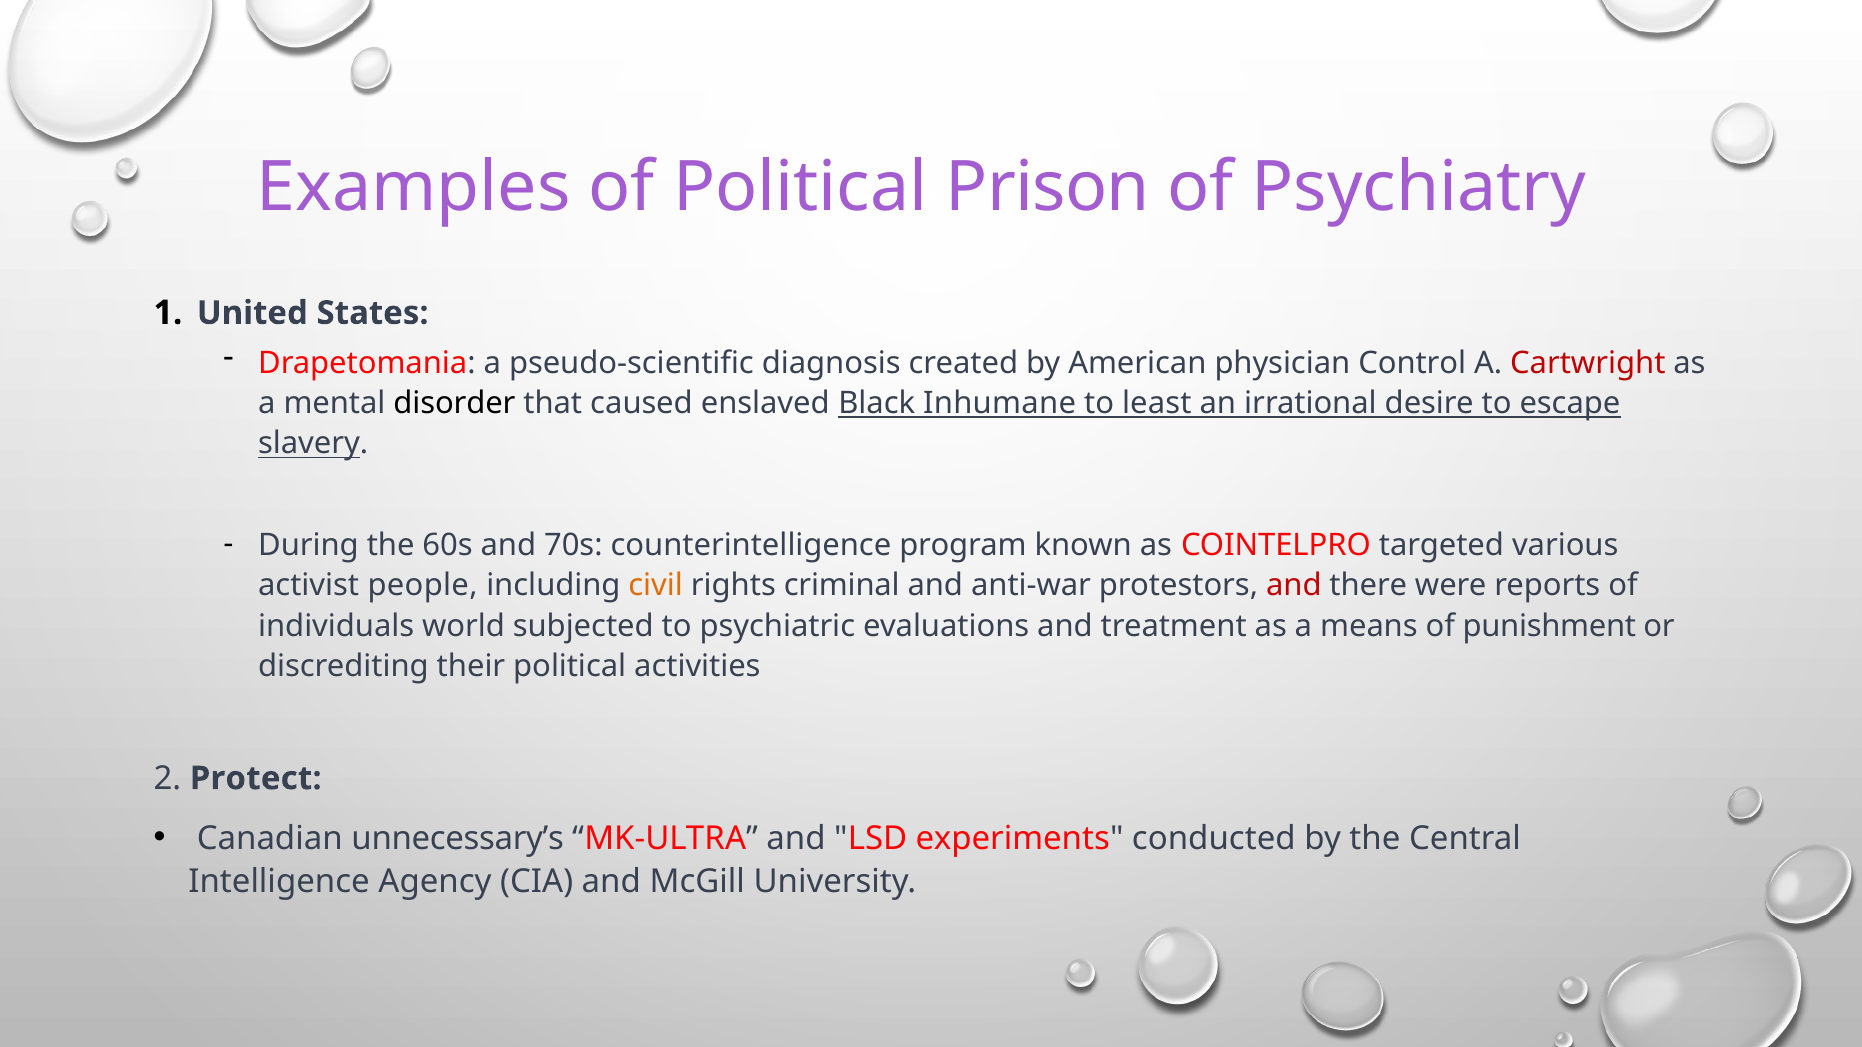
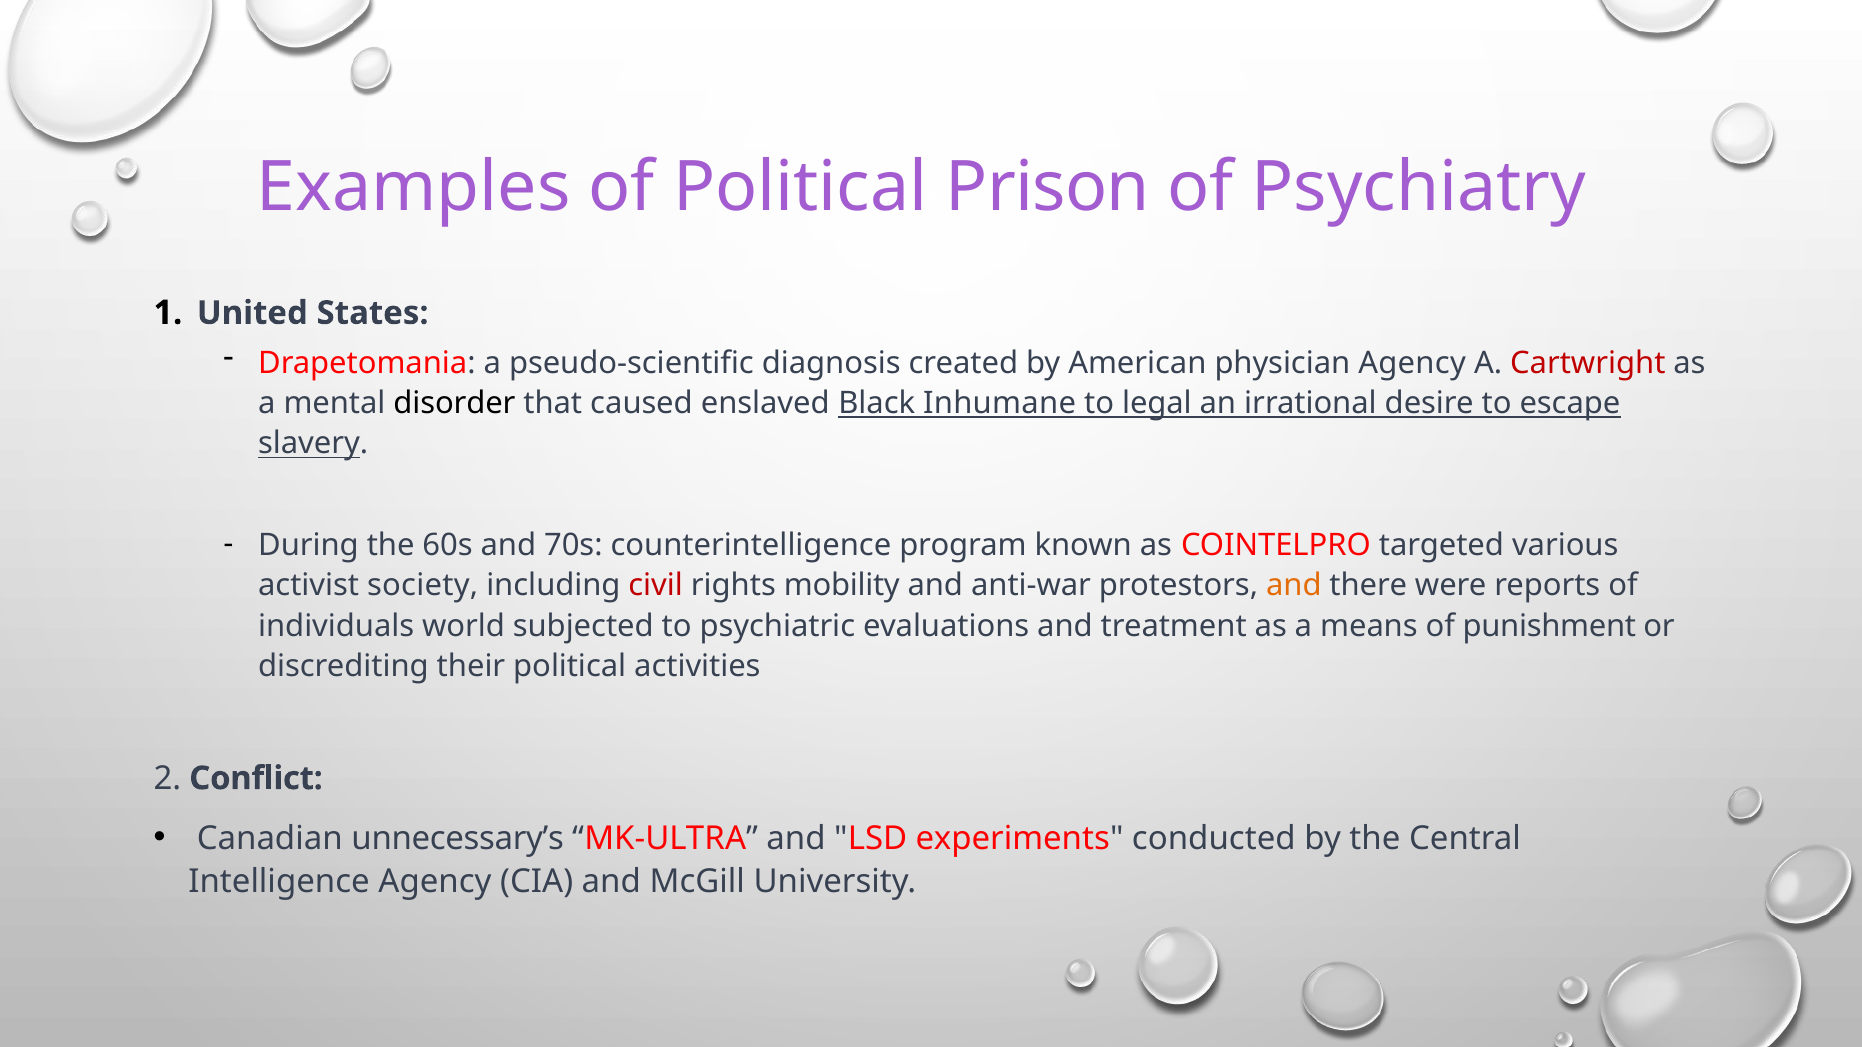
physician Control: Control -> Agency
least: least -> legal
people: people -> society
civil colour: orange -> red
criminal: criminal -> mobility
and at (1294, 586) colour: red -> orange
Protect: Protect -> Conflict
